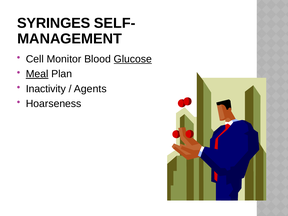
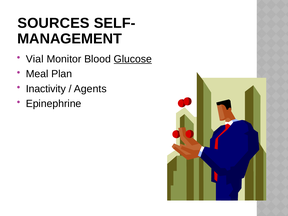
SYRINGES: SYRINGES -> SOURCES
Cell: Cell -> Vial
Meal underline: present -> none
Hoarseness: Hoarseness -> Epinephrine
